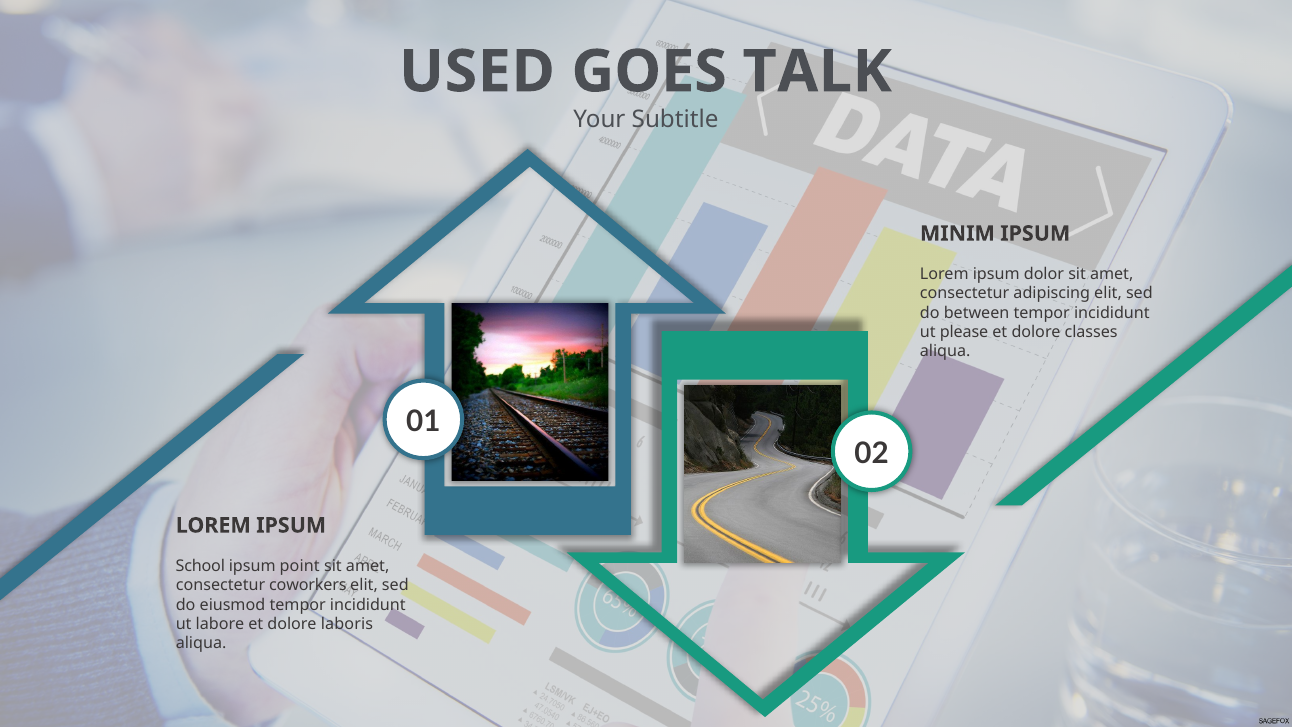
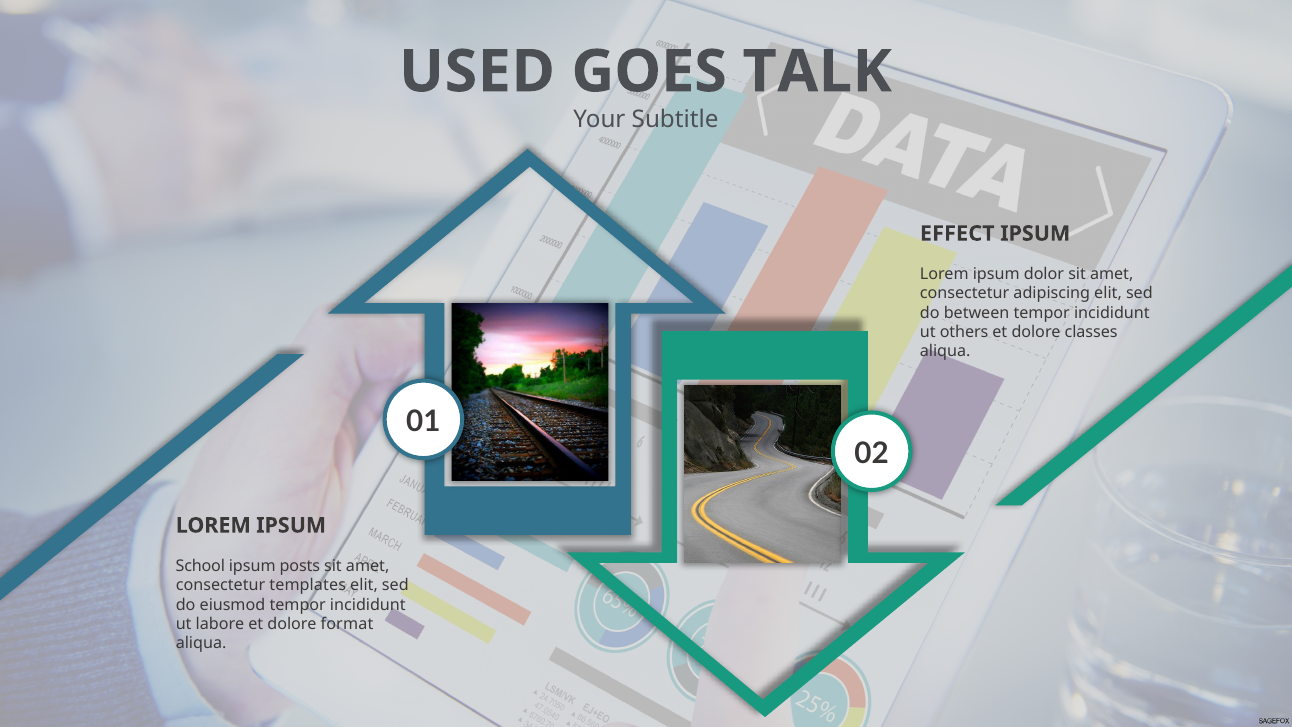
MINIM: MINIM -> EFFECT
please: please -> others
point: point -> posts
coworkers: coworkers -> templates
laboris: laboris -> format
